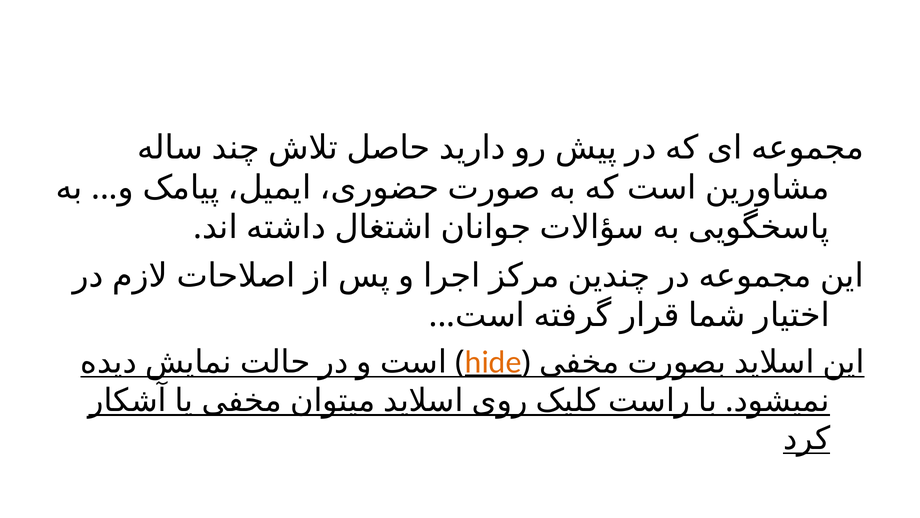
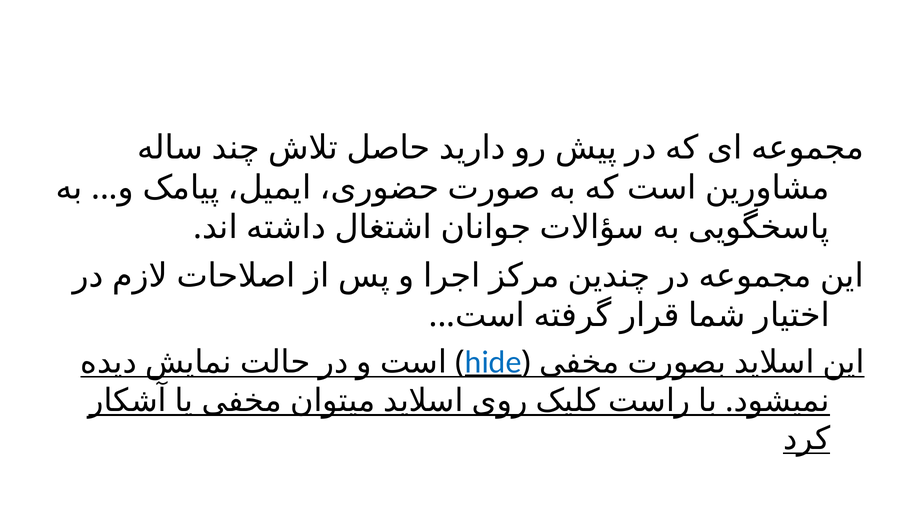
hide colour: orange -> blue
